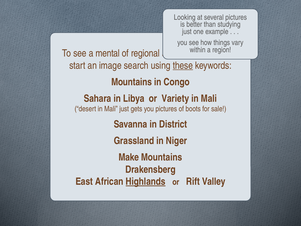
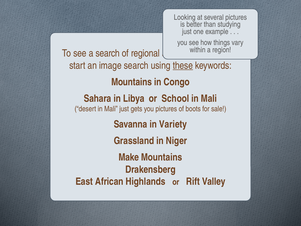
a mental: mental -> search
Variety: Variety -> School
District: District -> Variety
Highlands underline: present -> none
